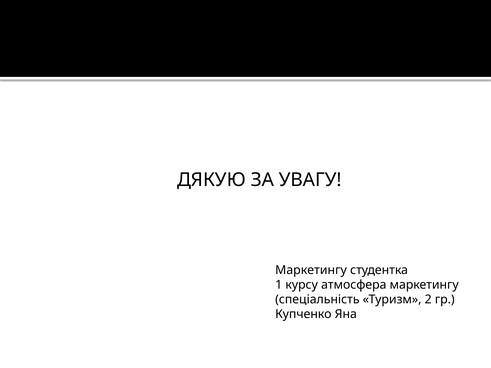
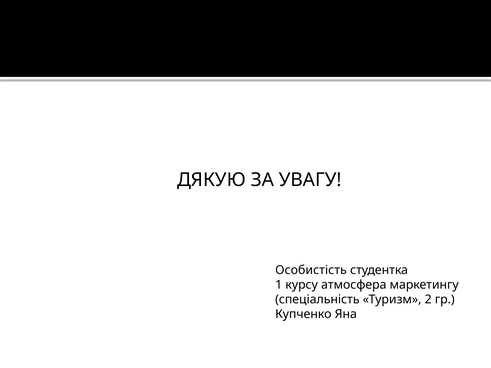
Маркетингу at (311, 270): Маркетингу -> Особистість
